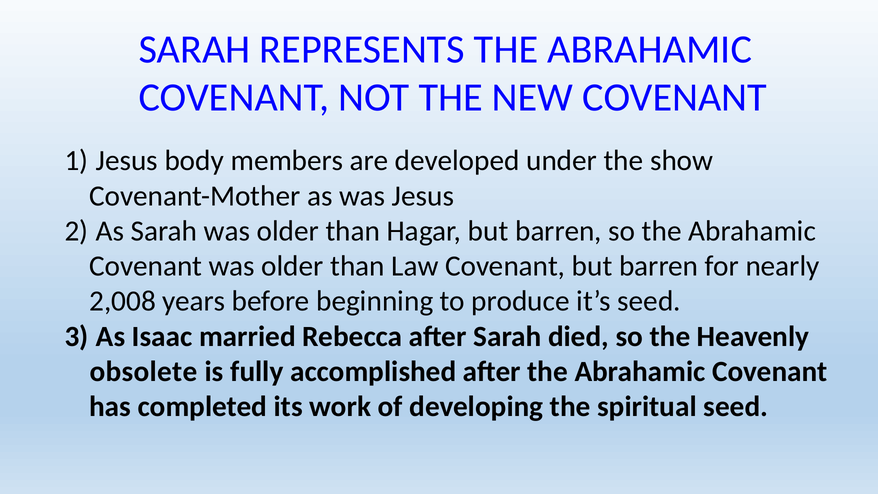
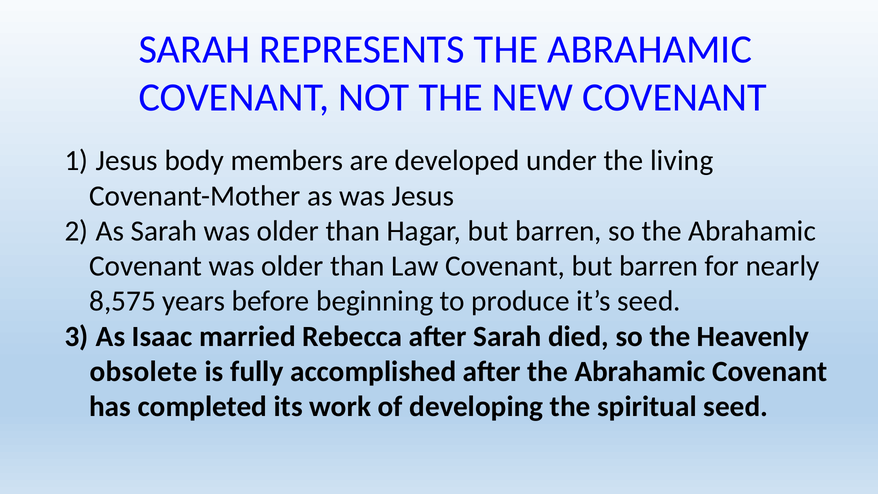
show: show -> living
2,008: 2,008 -> 8,575
